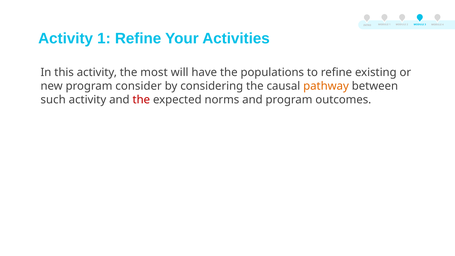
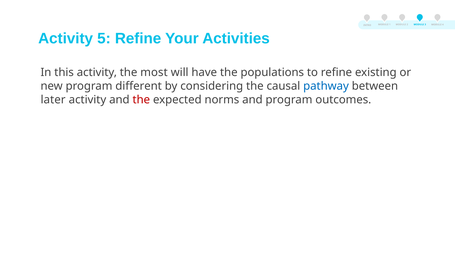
Activity 1: 1 -> 5
consider: consider -> different
pathway colour: orange -> blue
such: such -> later
